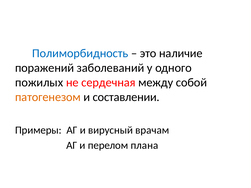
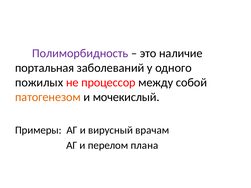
Полиморбидность colour: blue -> purple
поражений: поражений -> портальная
сердечная: сердечная -> процессор
составлении: составлении -> мочекислый
